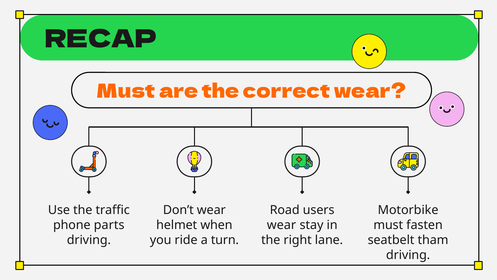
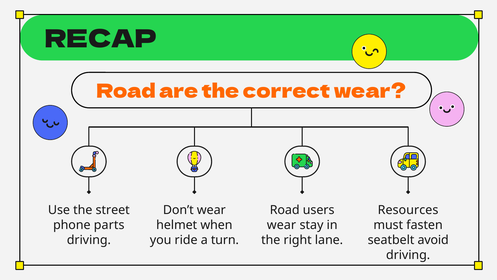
Must at (126, 91): Must -> Road
traffic: traffic -> street
Motorbike: Motorbike -> Resources
tham: tham -> avoid
